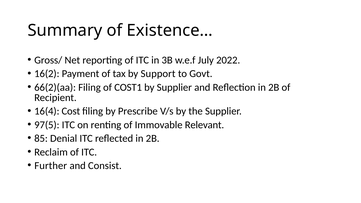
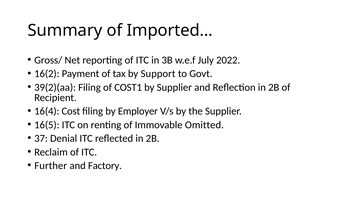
Existence…: Existence… -> Imported…
66(2)(aa: 66(2)(aa -> 39(2)(aa
Prescribe: Prescribe -> Employer
97(5: 97(5 -> 16(5
Relevant: Relevant -> Omitted
85: 85 -> 37
Consist: Consist -> Factory
